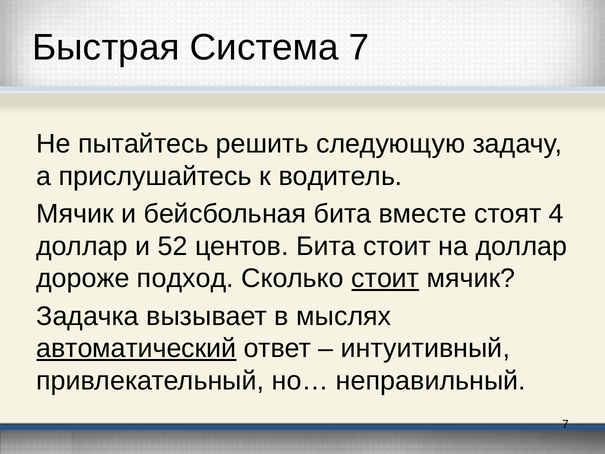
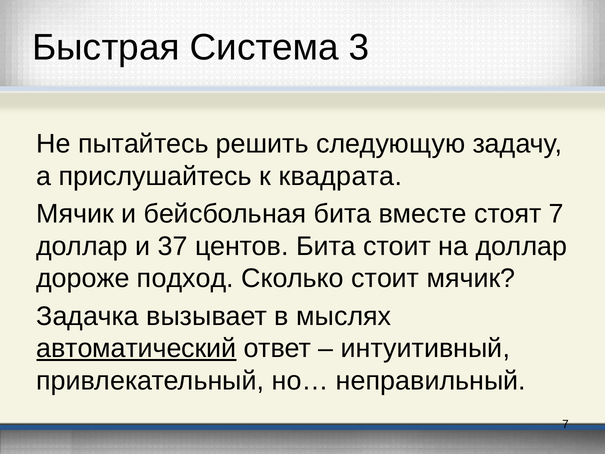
Система 7: 7 -> 3
водитель: водитель -> квадрата
стоят 4: 4 -> 7
52: 52 -> 37
стоит at (385, 278) underline: present -> none
